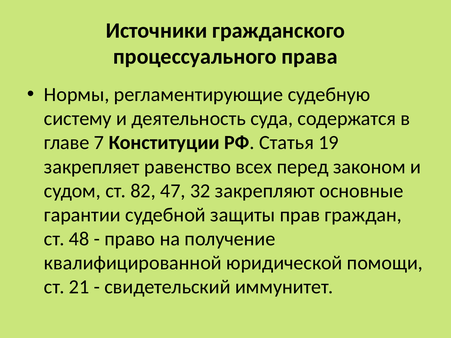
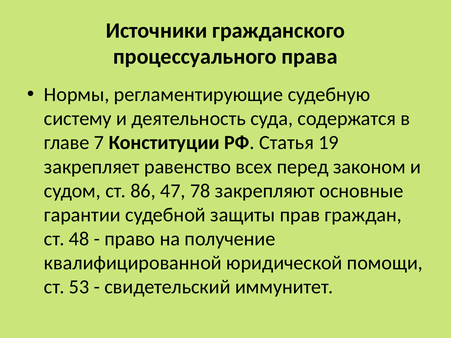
82: 82 -> 86
32: 32 -> 78
21: 21 -> 53
